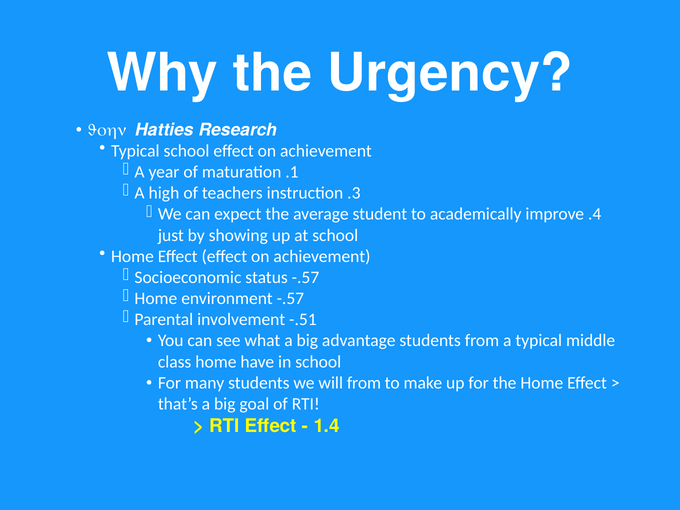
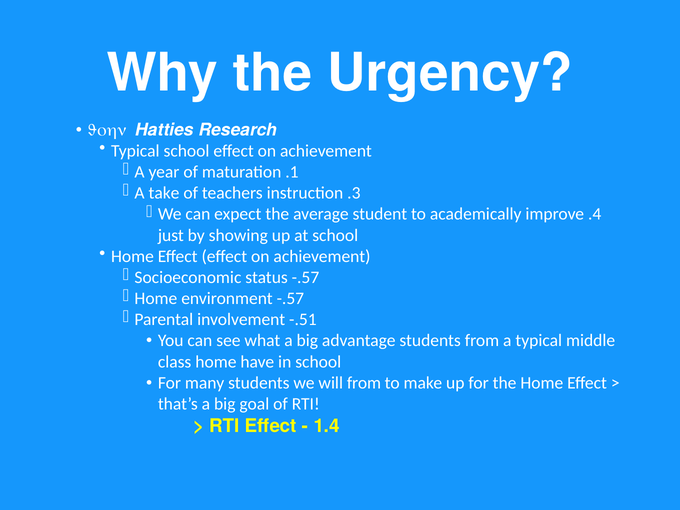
high: high -> take
